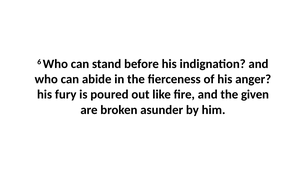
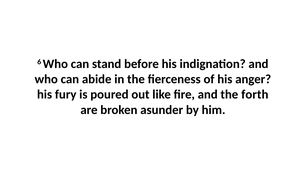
given: given -> forth
